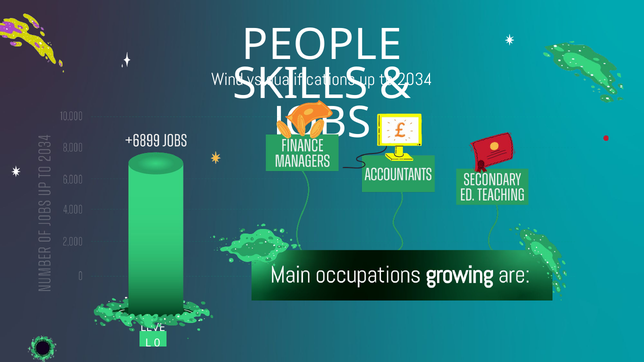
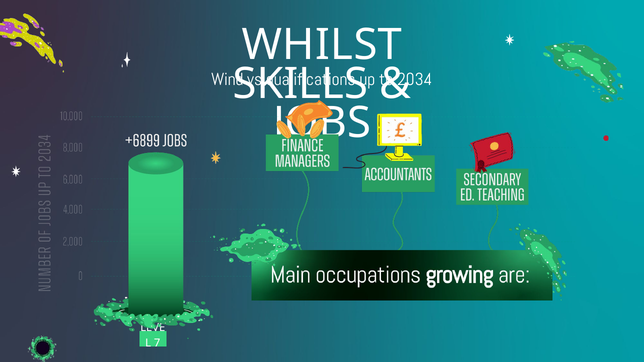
PEOPLE: PEOPLE -> WHILST
0: 0 -> 7
